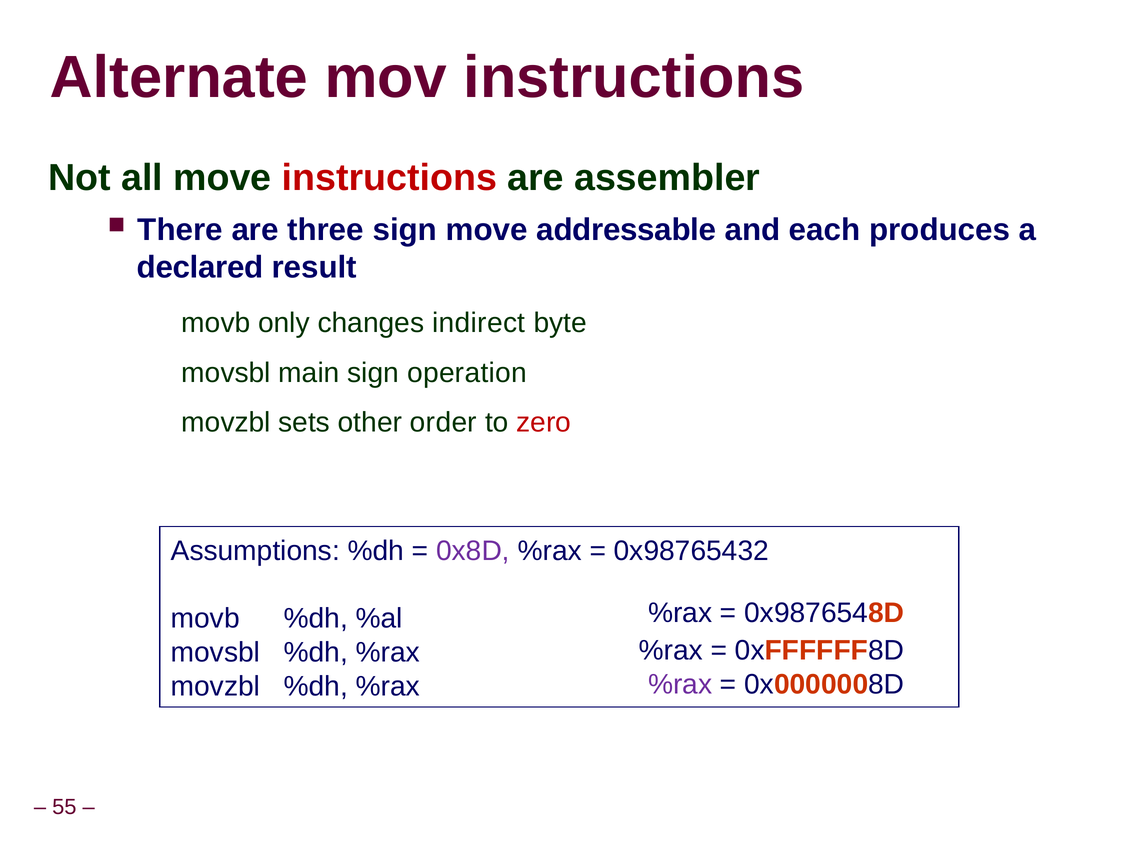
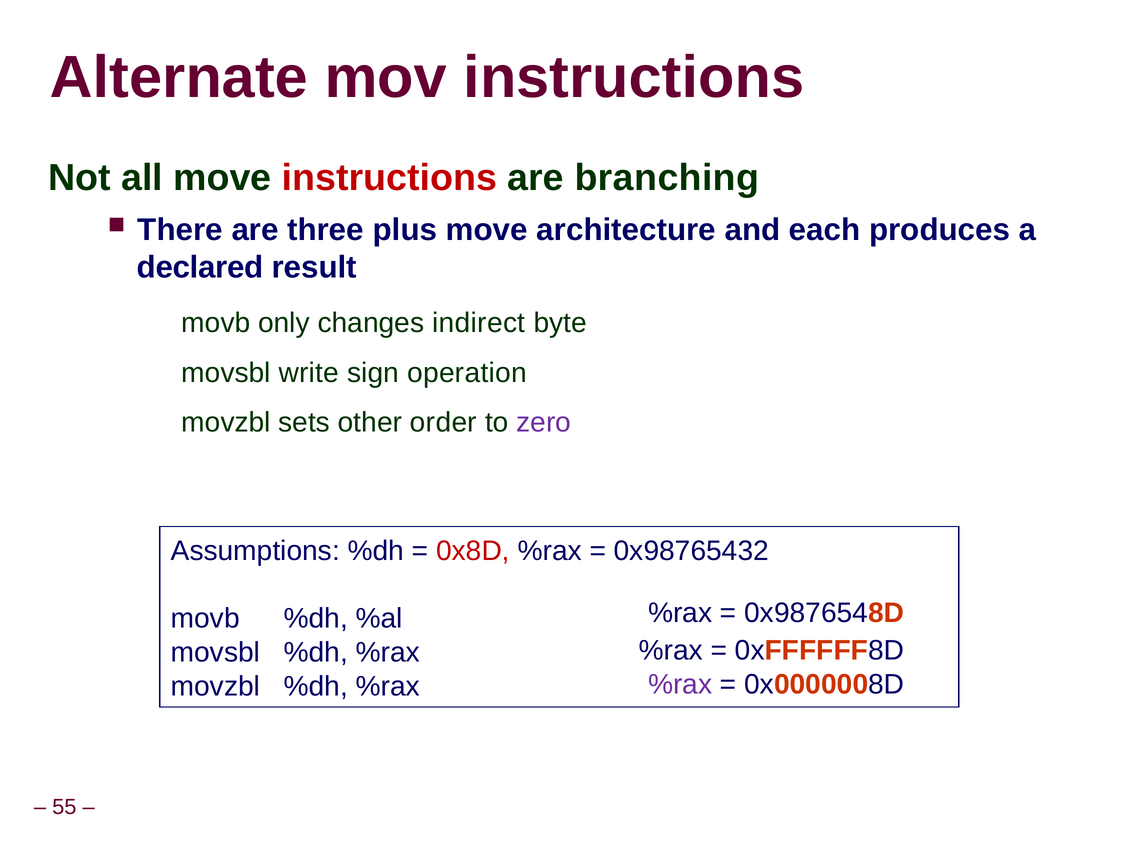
assembler: assembler -> branching
three sign: sign -> plus
addressable: addressable -> architecture
main: main -> write
zero colour: red -> purple
0x8D colour: purple -> red
